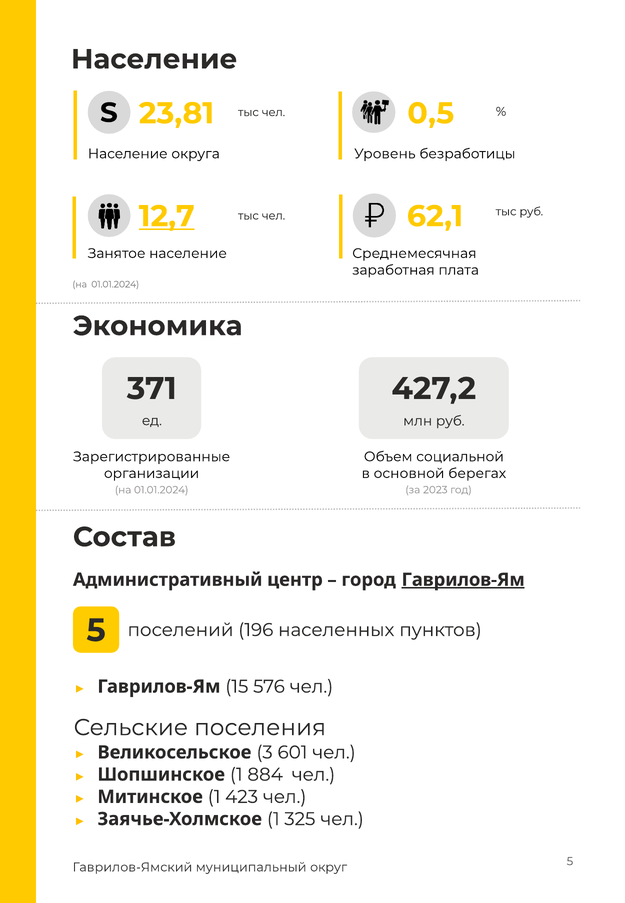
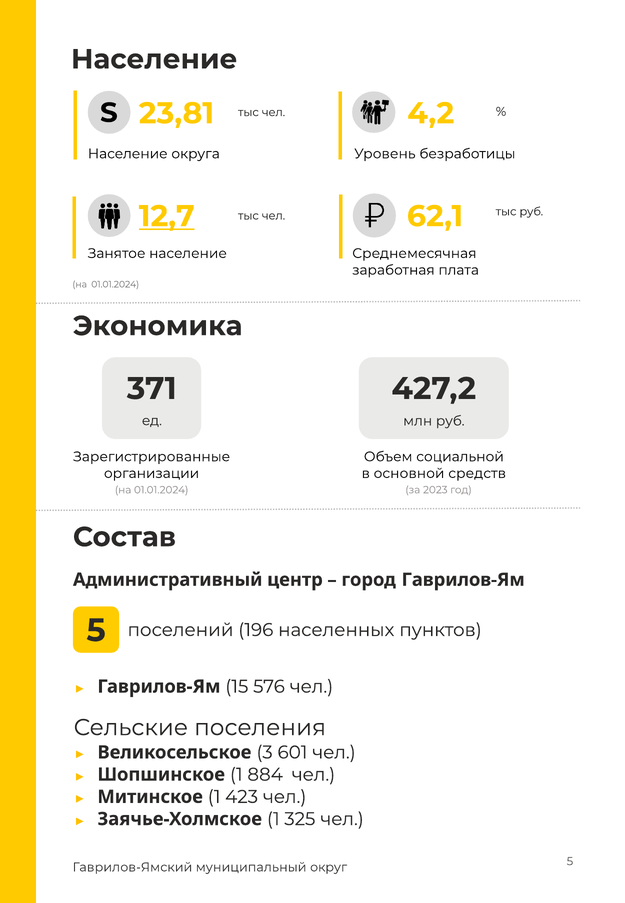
0,5: 0,5 -> 4,2
берегах: берегах -> средств
Гаврилов-Ям at (463, 580) underline: present -> none
